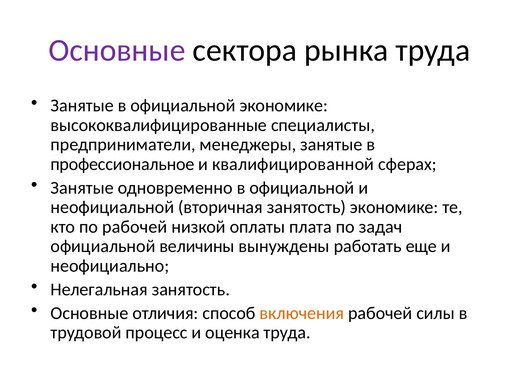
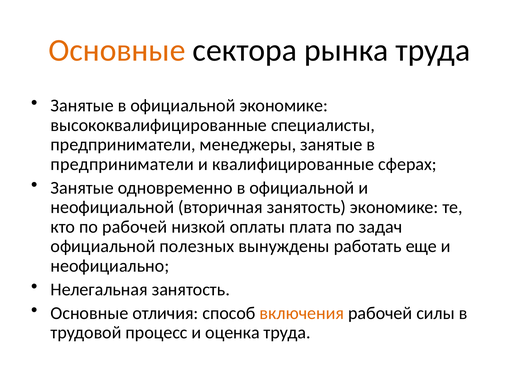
Основные at (117, 50) colour: purple -> orange
профессиональное at (122, 164): профессиональное -> предприниматели
квалифицированной: квалифицированной -> квалифицированные
величины: величины -> полезных
